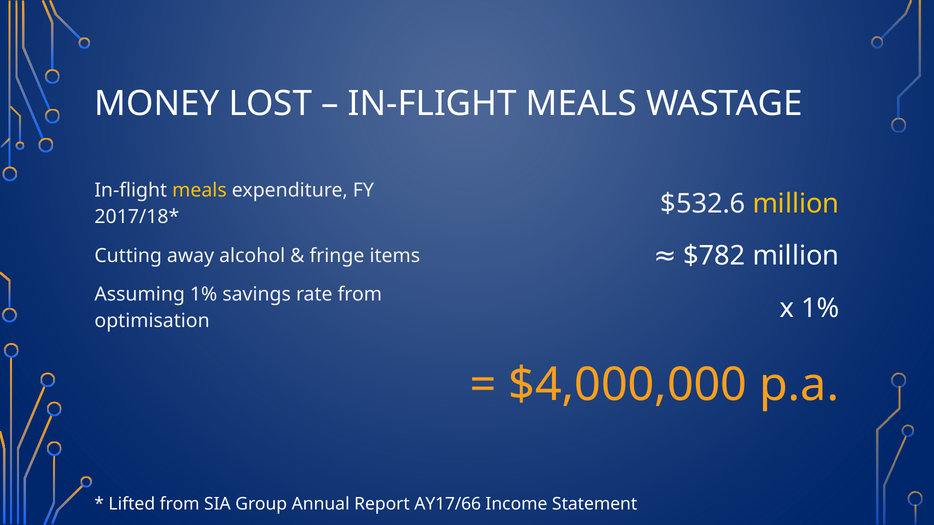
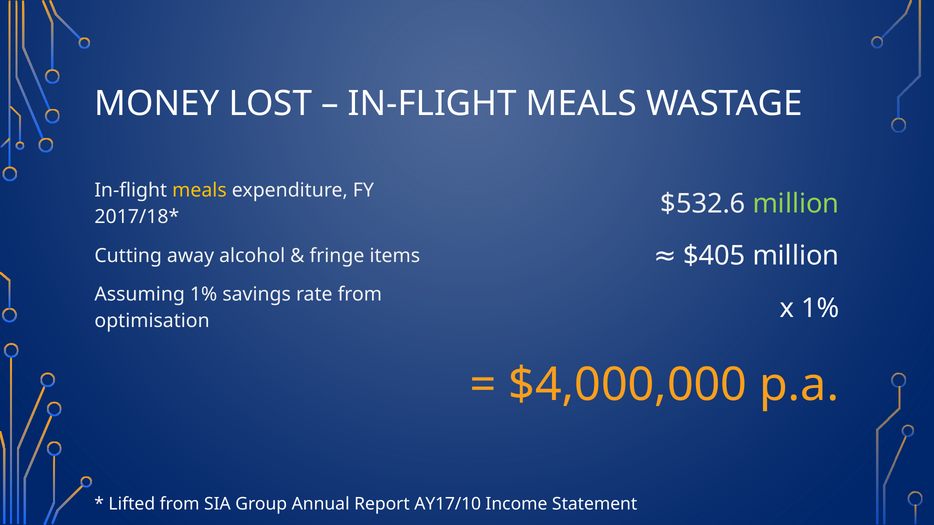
million at (796, 204) colour: yellow -> light green
$782: $782 -> $405
AY17/66: AY17/66 -> AY17/10
